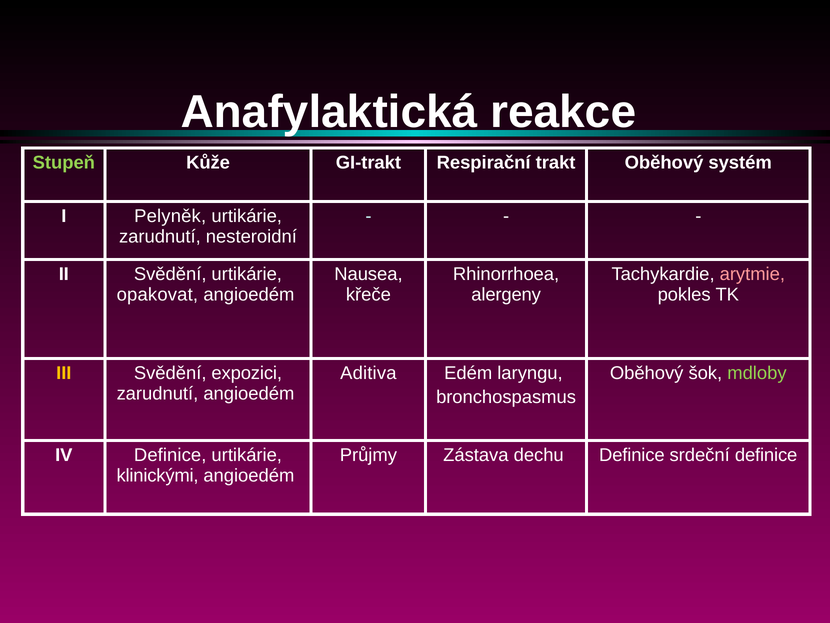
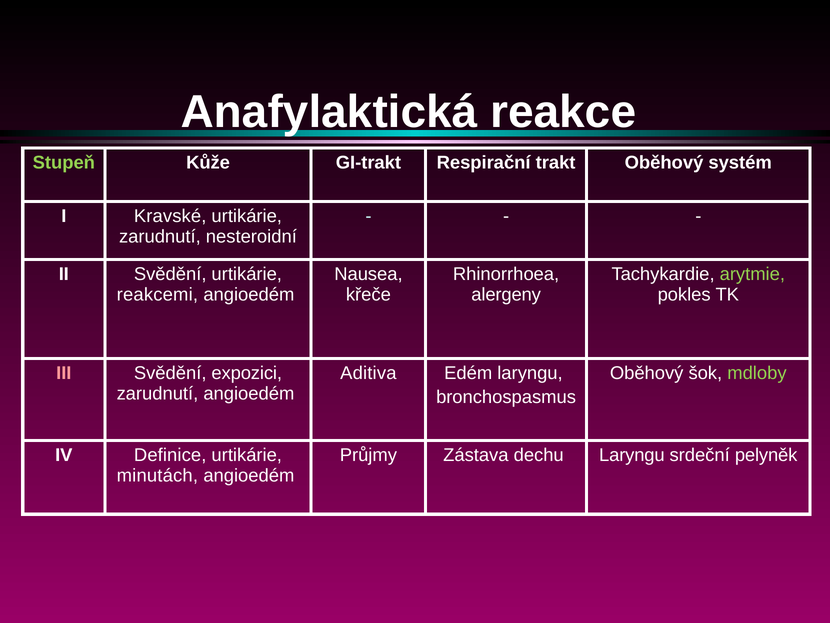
Pelyněk: Pelyněk -> Kravské
arytmie colour: pink -> light green
opakovat: opakovat -> reakcemi
III colour: yellow -> pink
dechu Definice: Definice -> Laryngu
srdeční definice: definice -> pelyněk
klinickými: klinickými -> minutách
